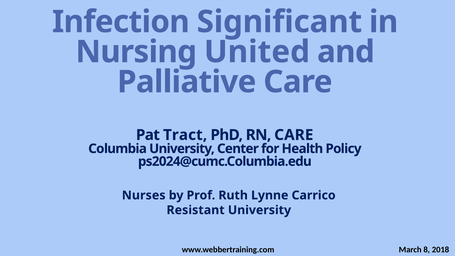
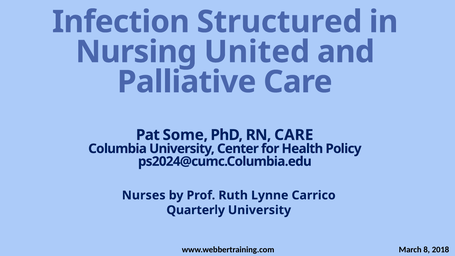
Significant: Significant -> Structured
Tract: Tract -> Some
Resistant: Resistant -> Quarterly
